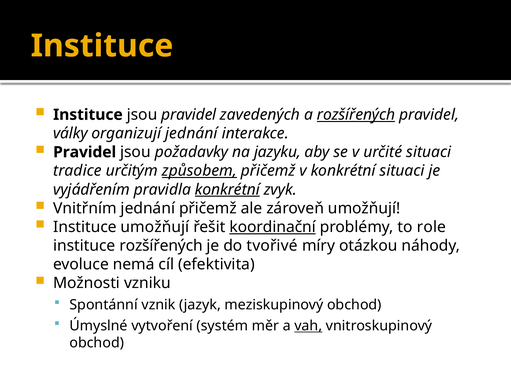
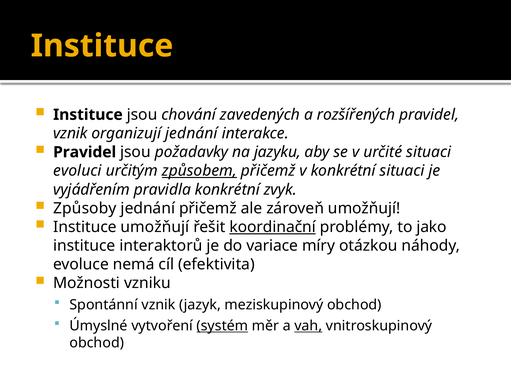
jsou pravidel: pravidel -> chování
rozšířených at (356, 115) underline: present -> none
války at (70, 134): války -> vznik
tradice: tradice -> evoluci
konkrétní at (227, 190) underline: present -> none
Vnitřním: Vnitřním -> Způsoby
role: role -> jako
instituce rozšířených: rozšířených -> interaktorů
tvořivé: tvořivé -> variace
systém underline: none -> present
